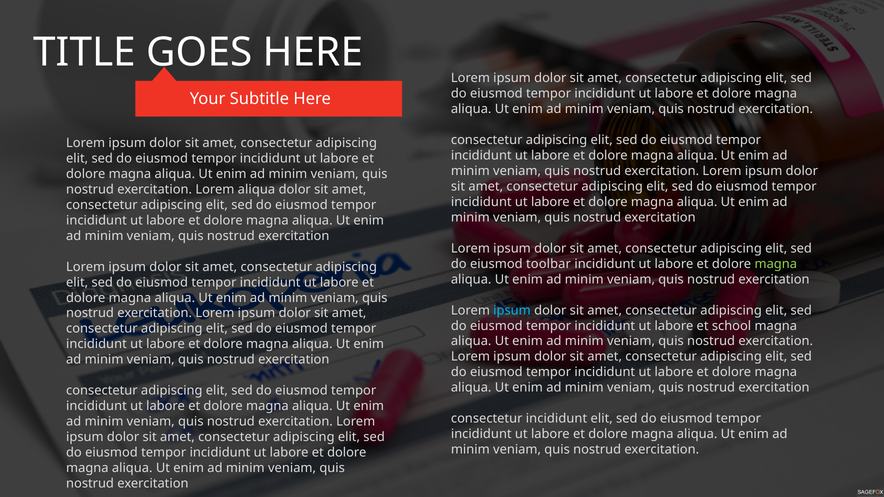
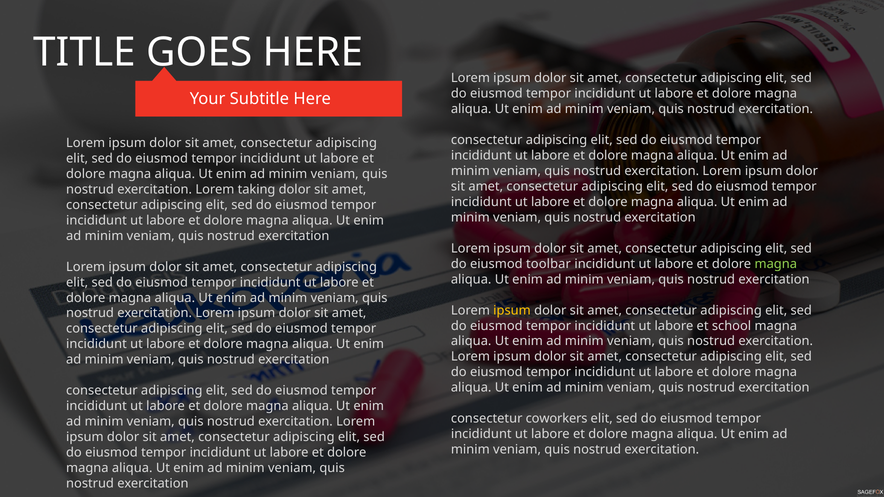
Lorem aliqua: aliqua -> taking
ipsum at (512, 310) colour: light blue -> yellow
consectetur incididunt: incididunt -> coworkers
